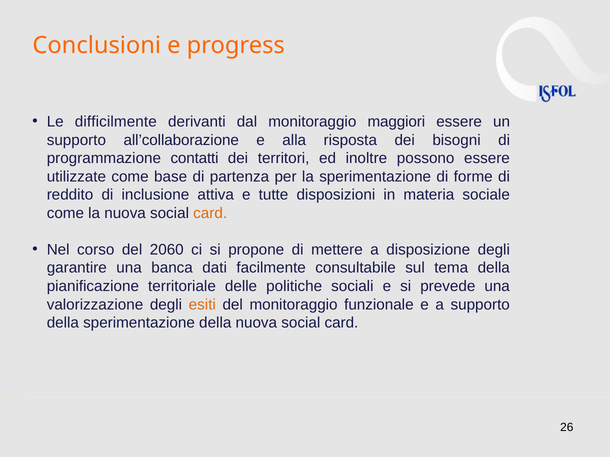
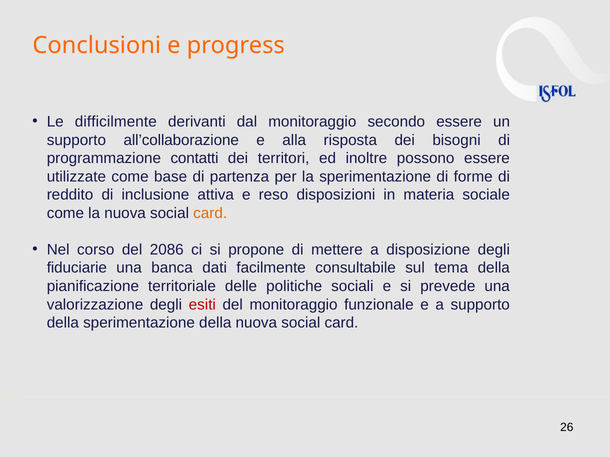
maggiori: maggiori -> secondo
tutte: tutte -> reso
2060: 2060 -> 2086
garantire: garantire -> fiduciarie
esiti colour: orange -> red
